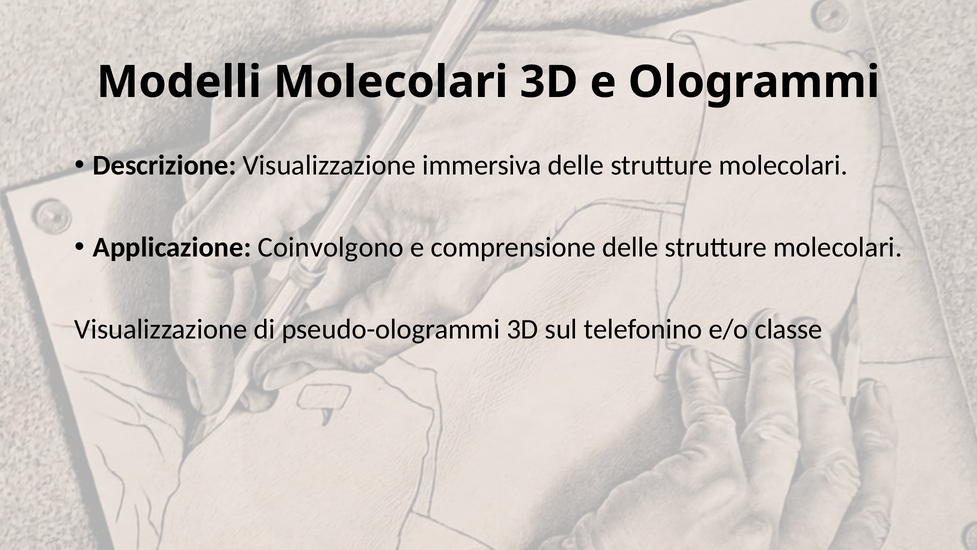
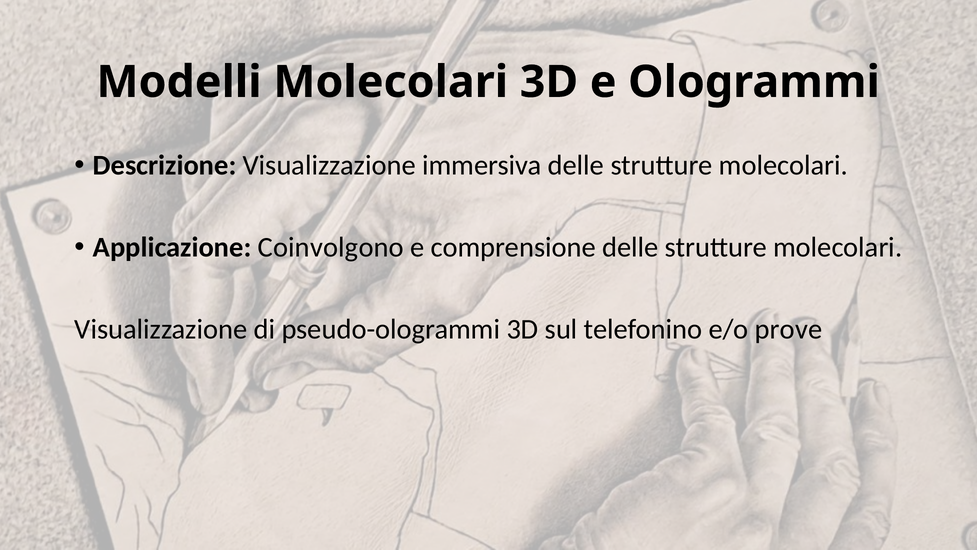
classe: classe -> prove
